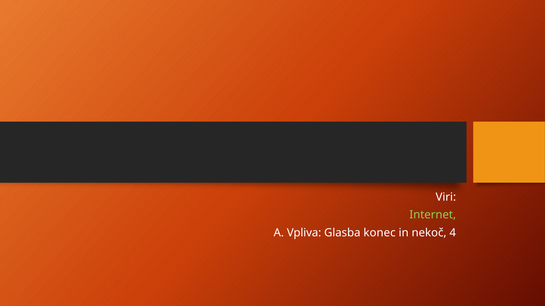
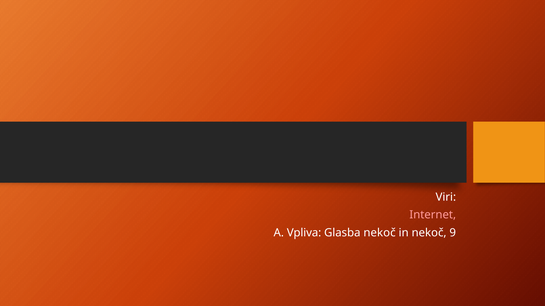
Internet colour: light green -> pink
Glasba konec: konec -> nekoč
4: 4 -> 9
